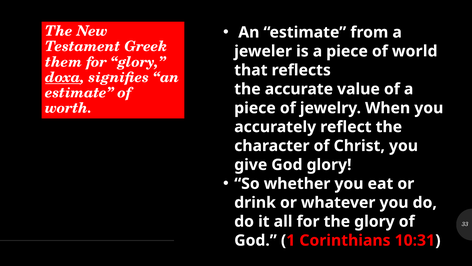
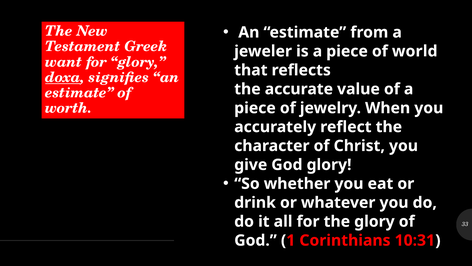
them: them -> want
